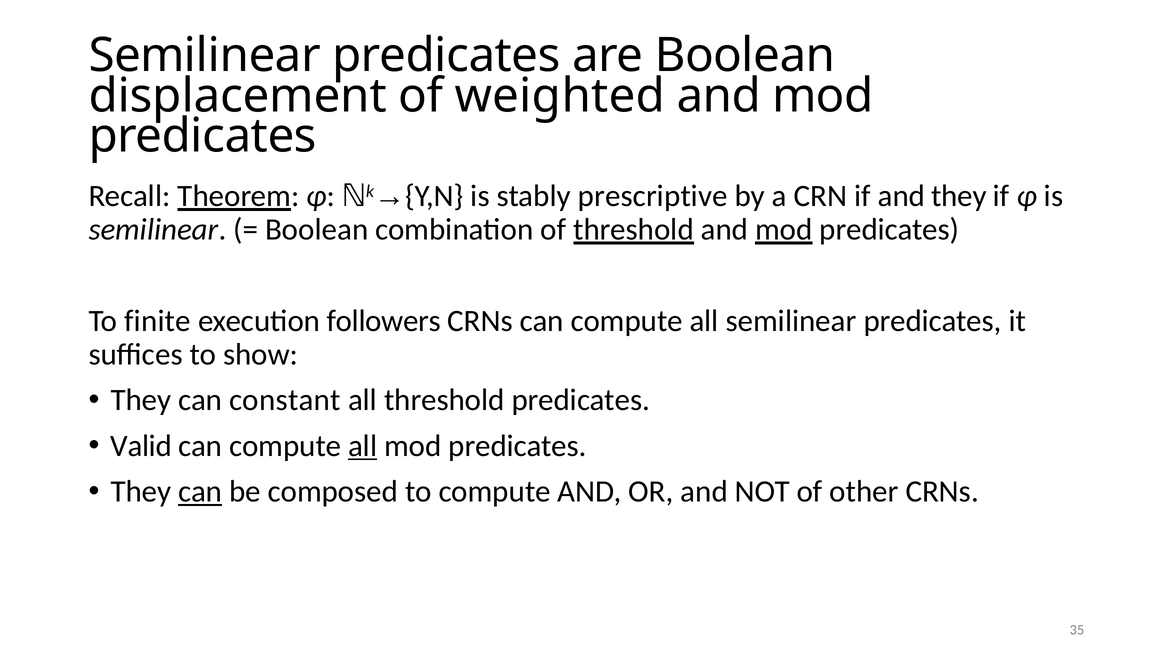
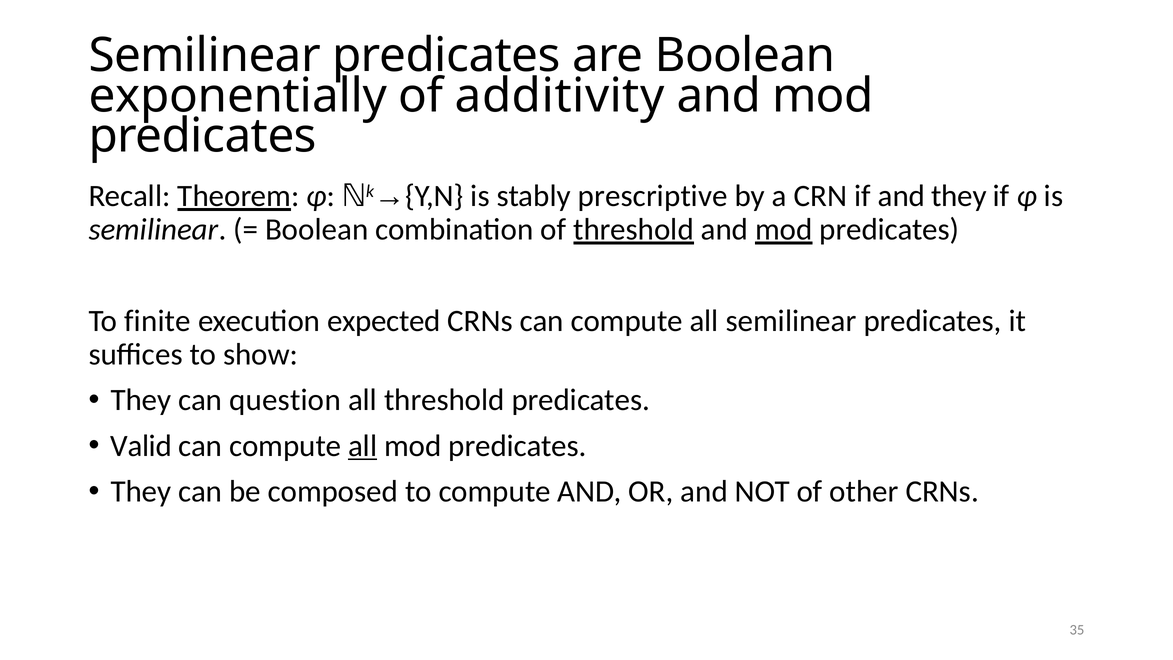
displacement: displacement -> exponentially
weighted: weighted -> additivity
followers: followers -> expected
constant: constant -> question
can at (200, 491) underline: present -> none
